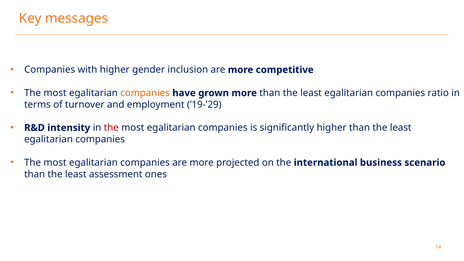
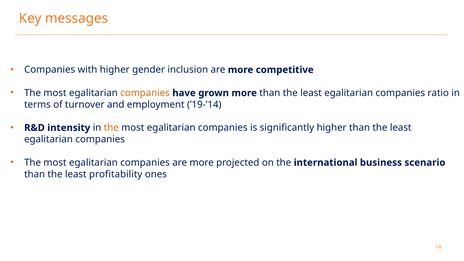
’19-’29: ’19-’29 -> ’19-’14
the at (111, 128) colour: red -> orange
assessment: assessment -> profitability
